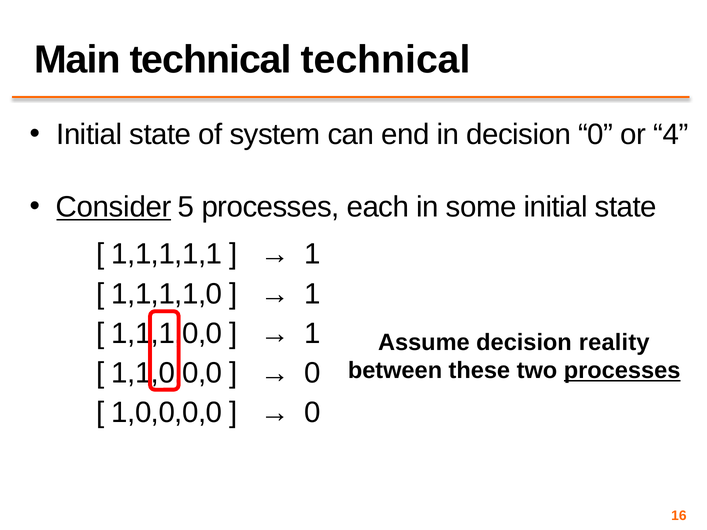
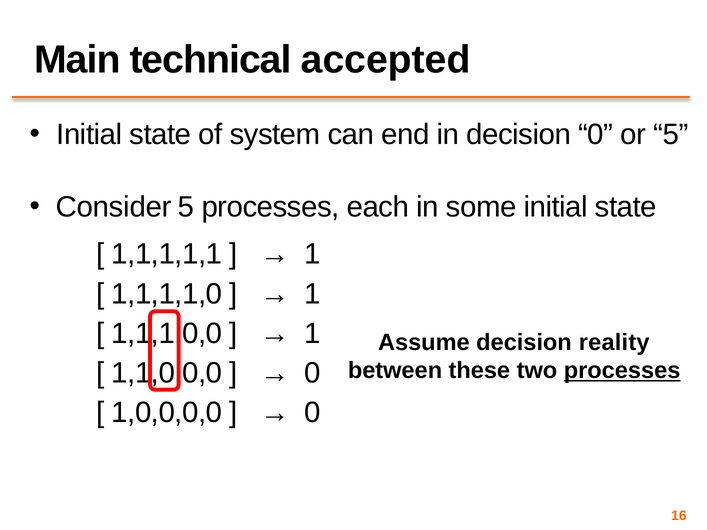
technical technical: technical -> accepted
or 4: 4 -> 5
Consider underline: present -> none
